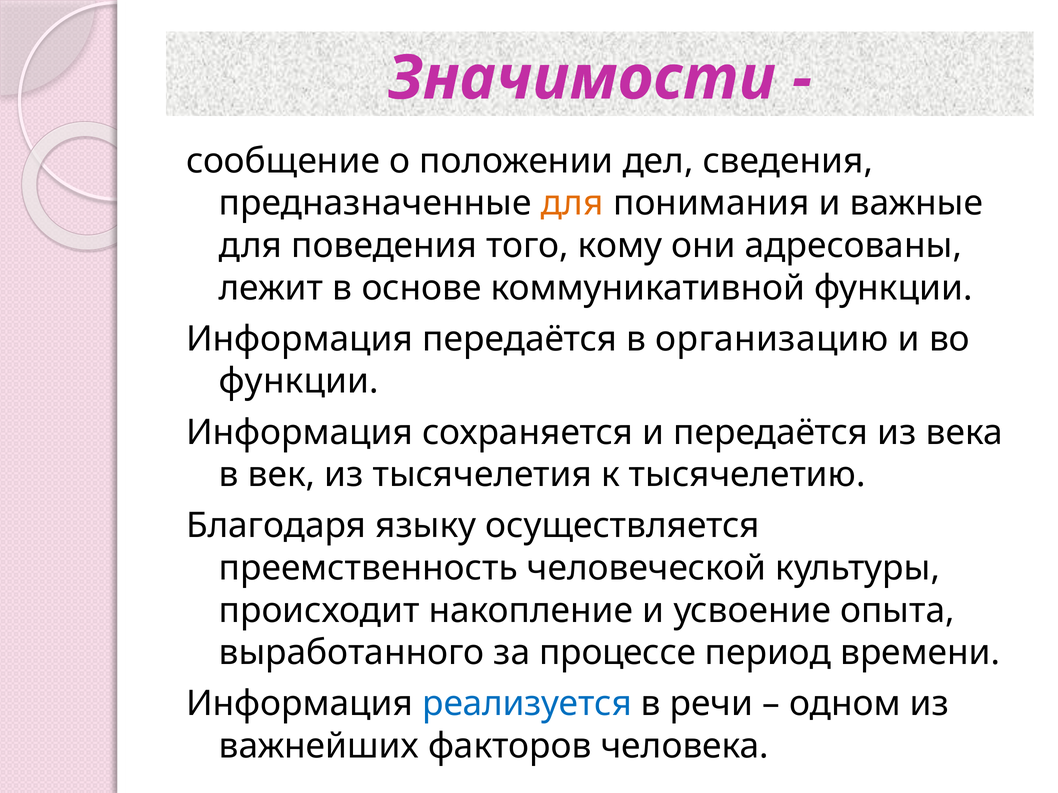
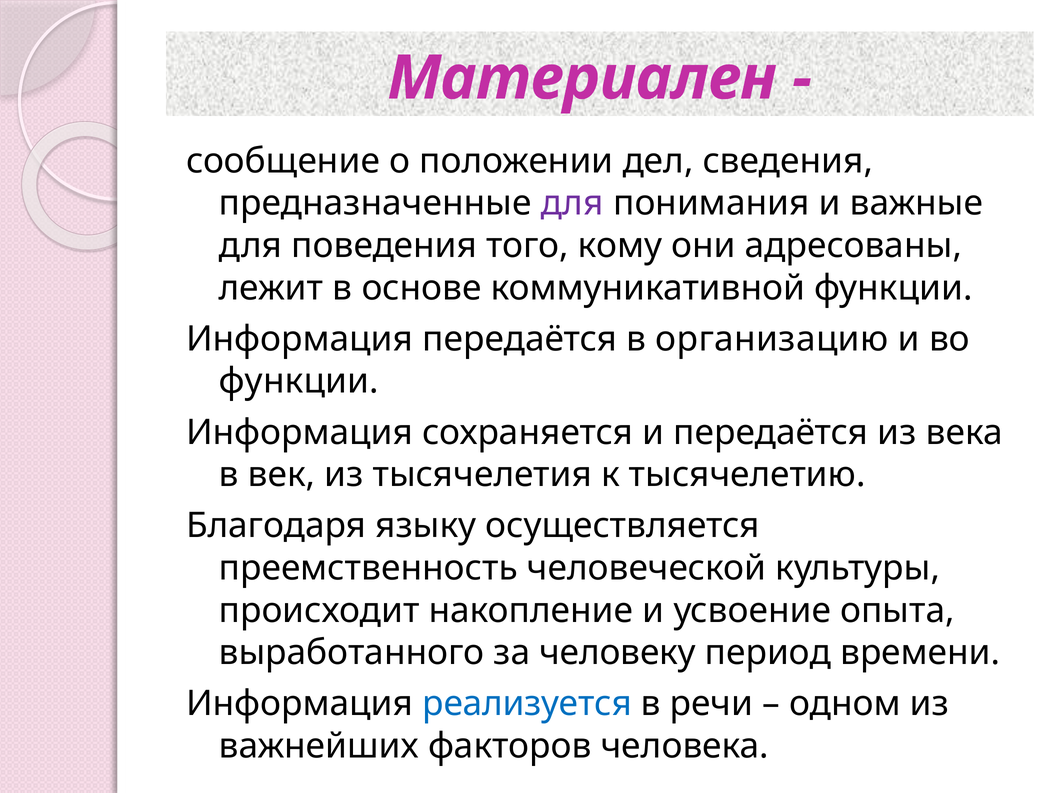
Значимости: Значимости -> Материален
для at (572, 203) colour: orange -> purple
процессе: процессе -> человеку
